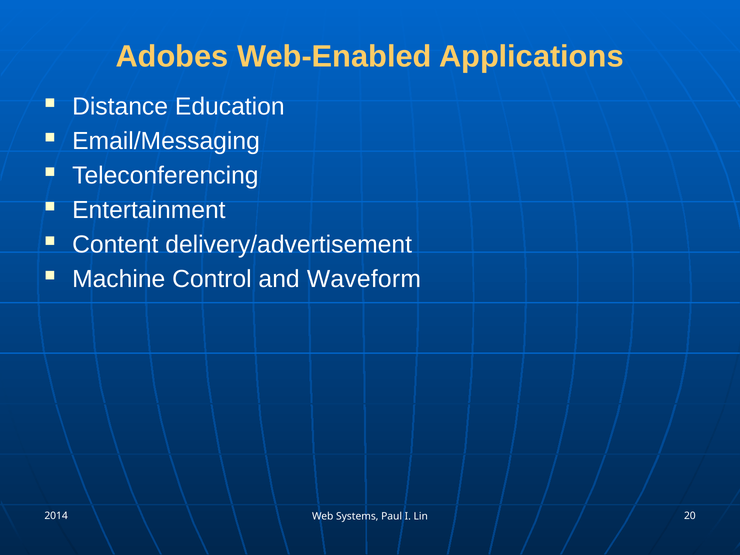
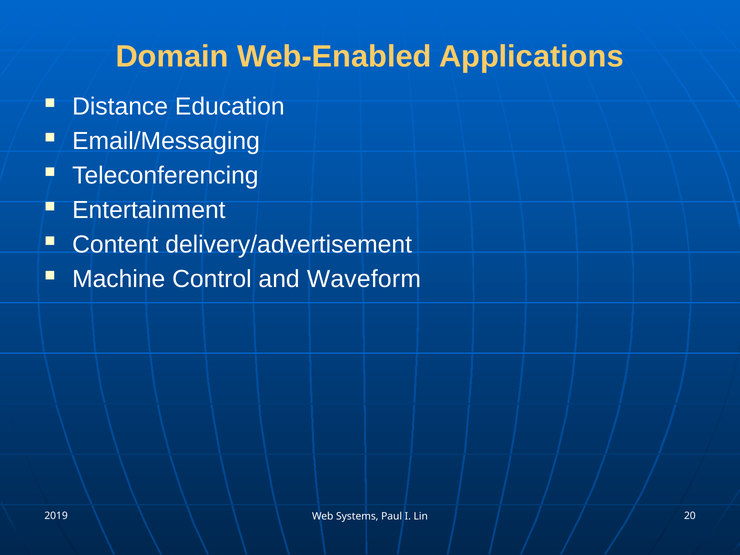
Adobes: Adobes -> Domain
2014: 2014 -> 2019
